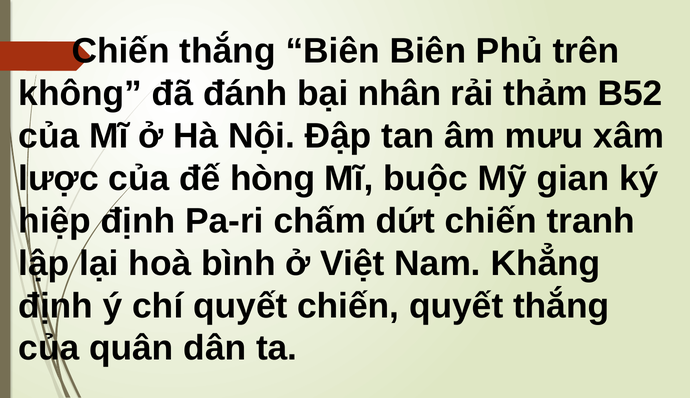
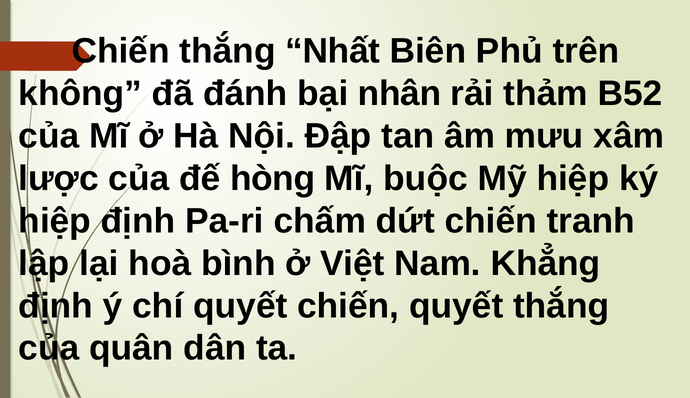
thắng Biên: Biên -> Nhất
Mỹ gian: gian -> hiệp
